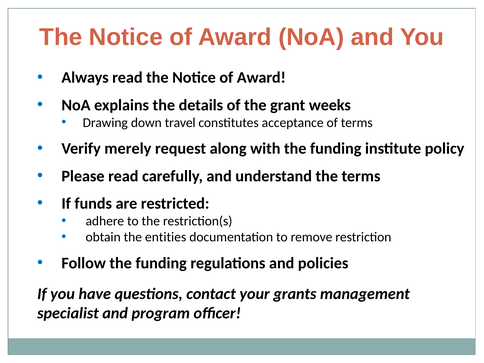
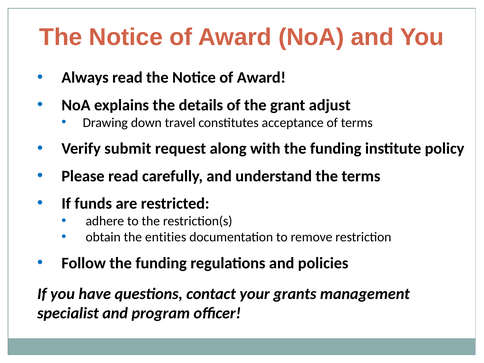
weeks: weeks -> adjust
merely: merely -> submit
